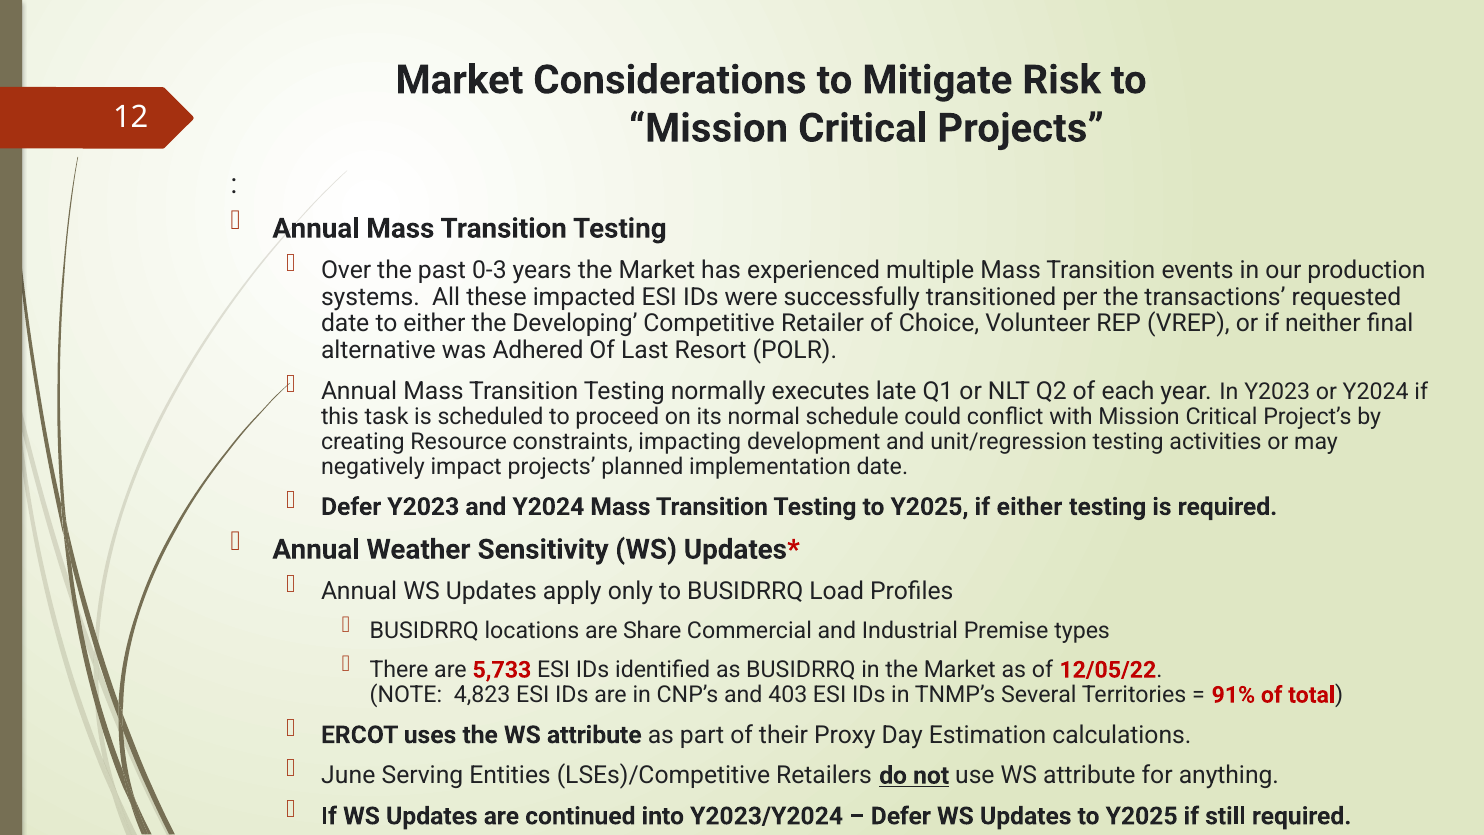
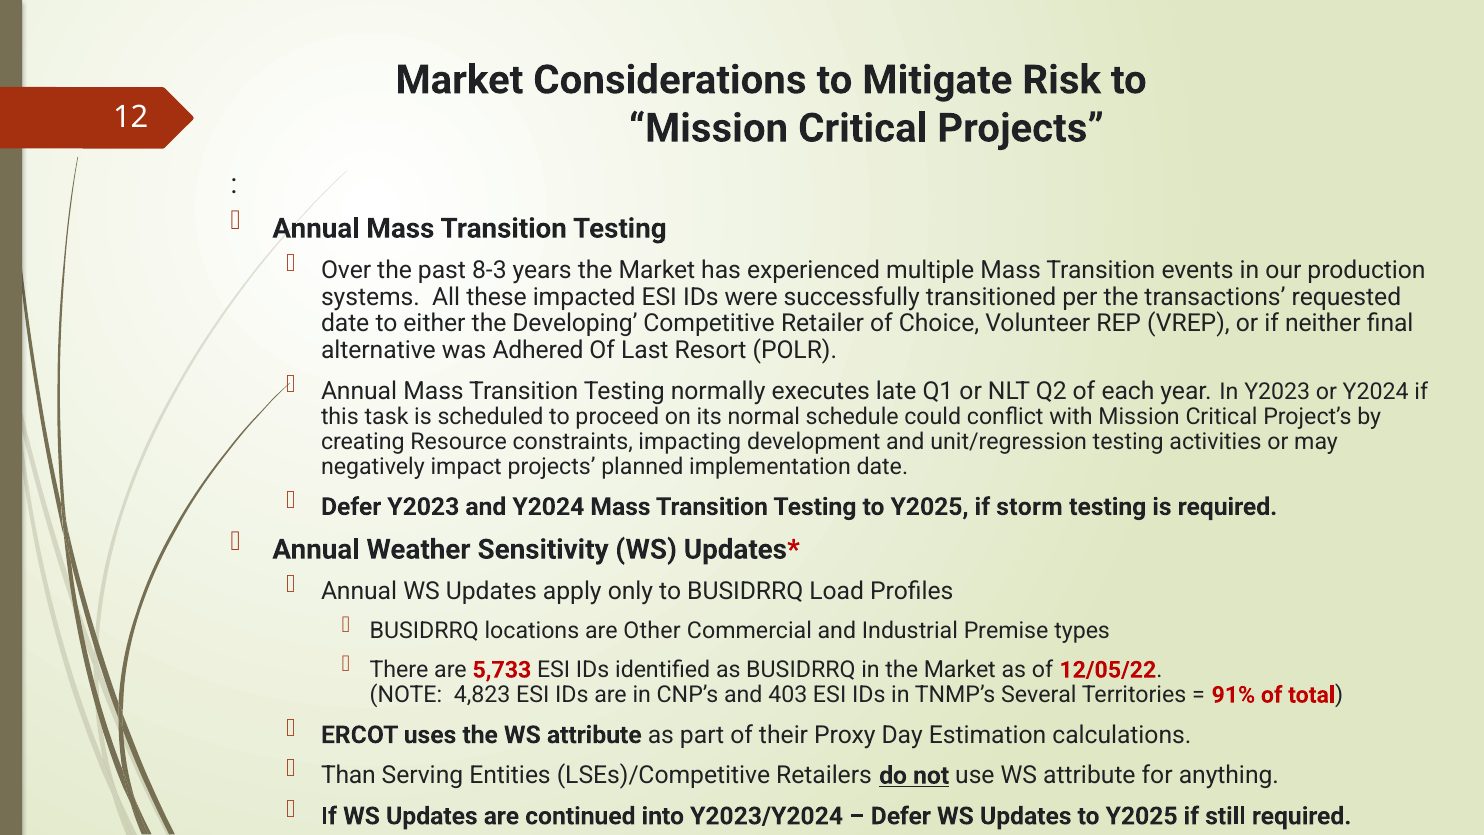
0-3: 0-3 -> 8-3
if either: either -> storm
Share: Share -> Other
June: June -> Than
